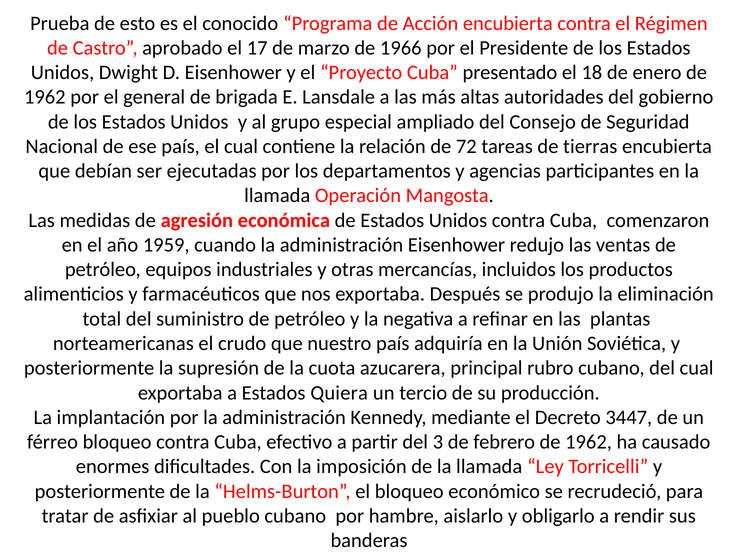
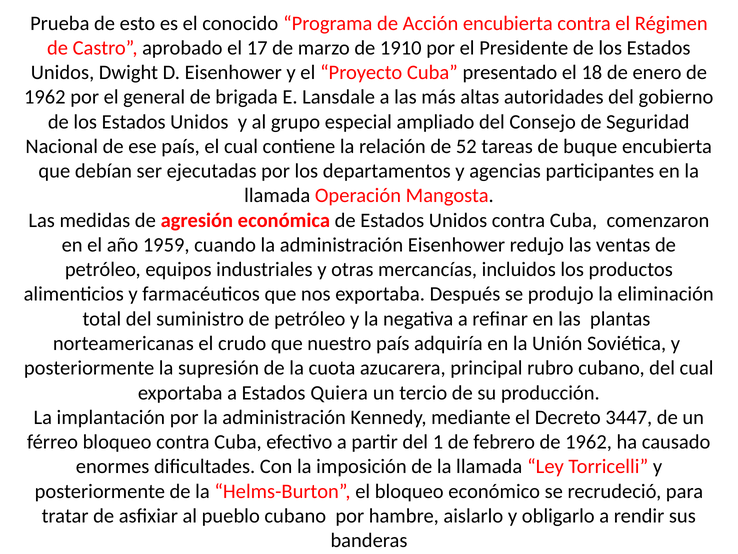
1966: 1966 -> 1910
72: 72 -> 52
tierras: tierras -> buque
3: 3 -> 1
